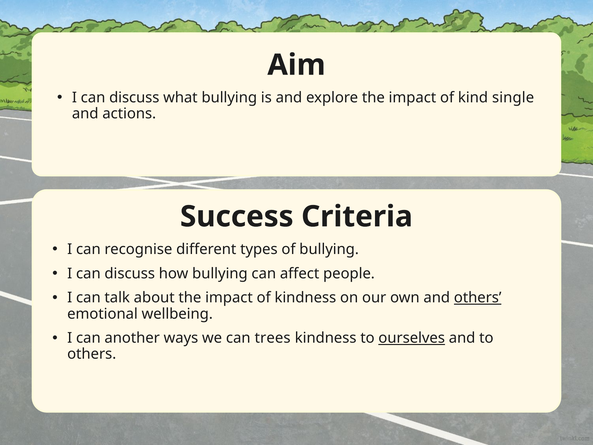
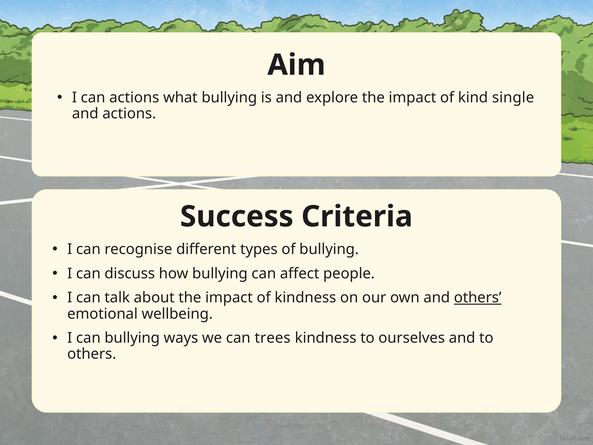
discuss at (134, 97): discuss -> actions
can another: another -> bullying
ourselves underline: present -> none
